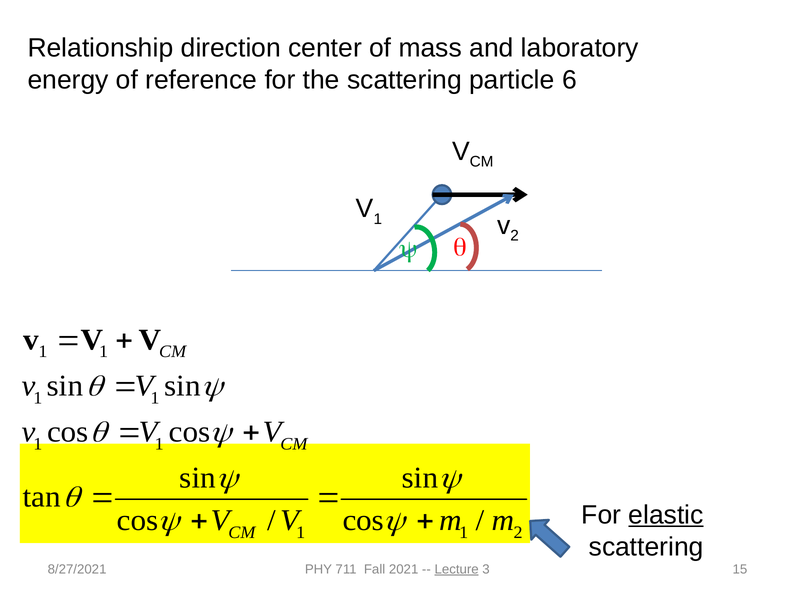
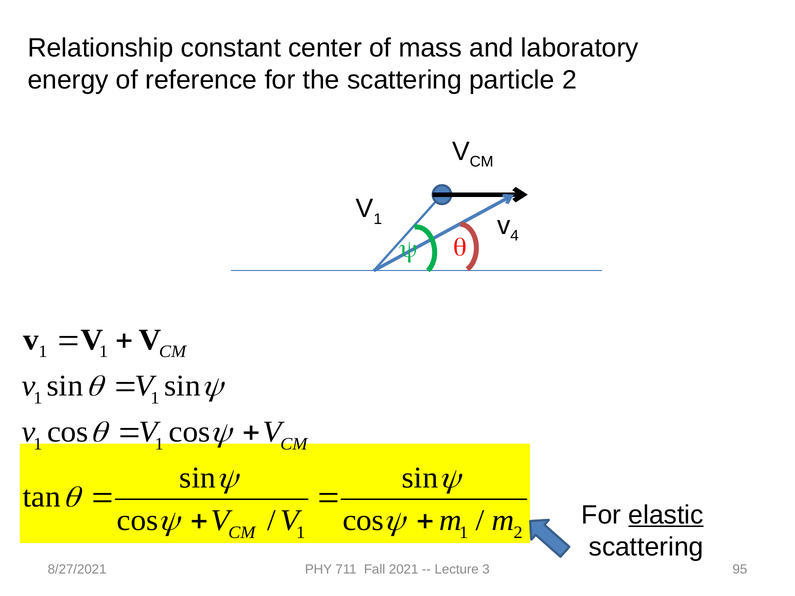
direction: direction -> constant
particle 6: 6 -> 2
2 at (515, 236): 2 -> 4
Lecture underline: present -> none
15: 15 -> 95
